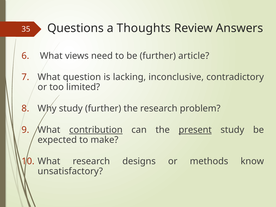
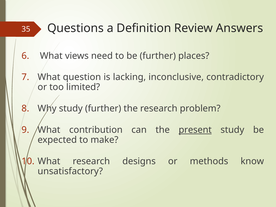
Thoughts: Thoughts -> Definition
article: article -> places
contribution underline: present -> none
